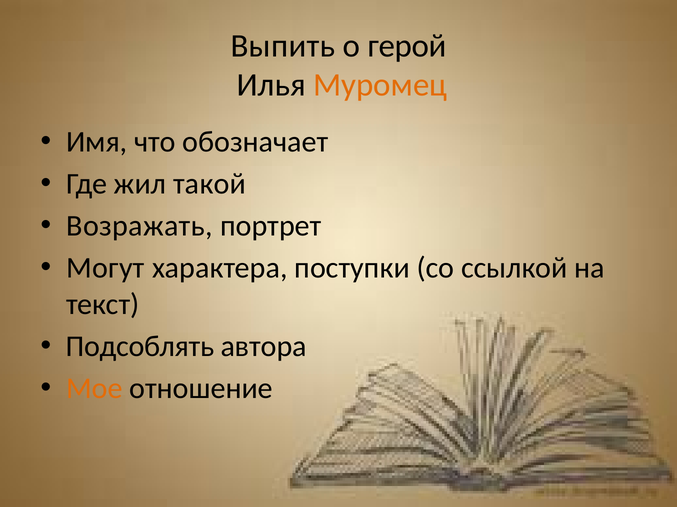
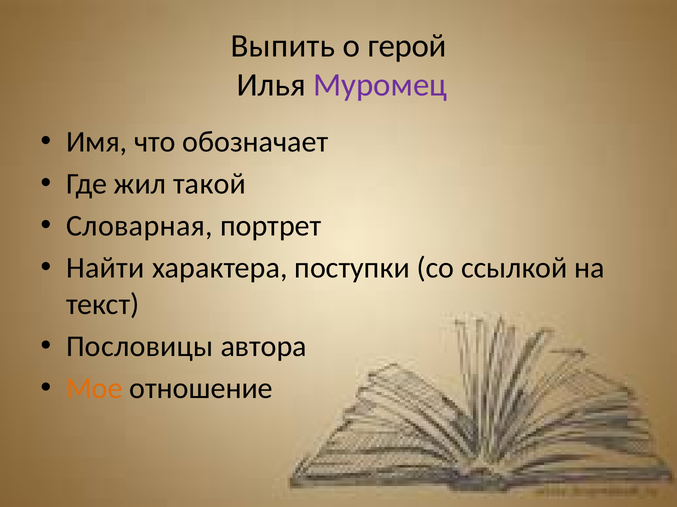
Муромец colour: orange -> purple
Возражать: Возражать -> Словарная
Могут: Могут -> Найти
Подсоблять: Подсоблять -> Пословицы
